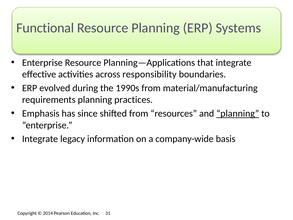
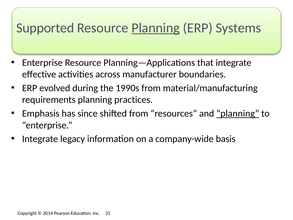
Functional: Functional -> Supported
Planning at (156, 28) underline: none -> present
responsibility: responsibility -> manufacturer
